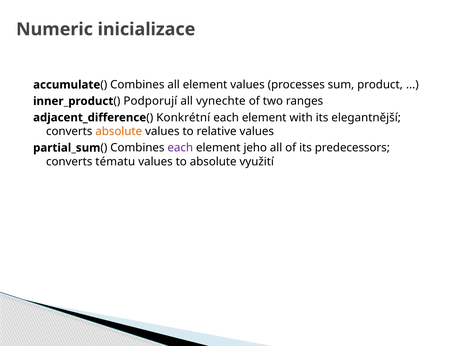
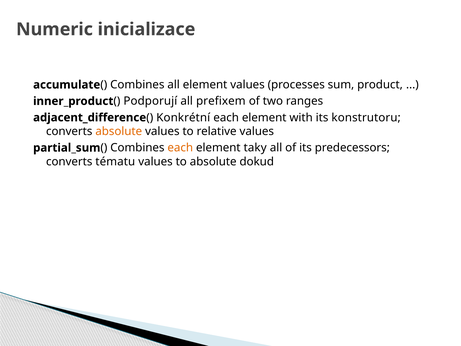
vynechte: vynechte -> prefixem
elegantnější: elegantnější -> konstrutoru
each at (180, 148) colour: purple -> orange
jeho: jeho -> taky
využití: využití -> dokud
